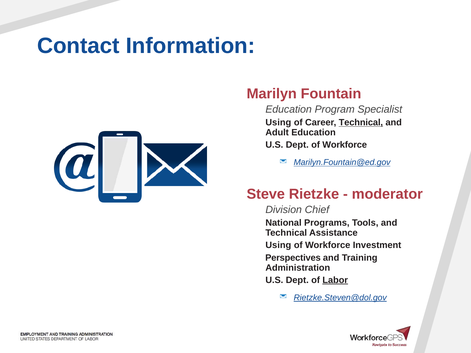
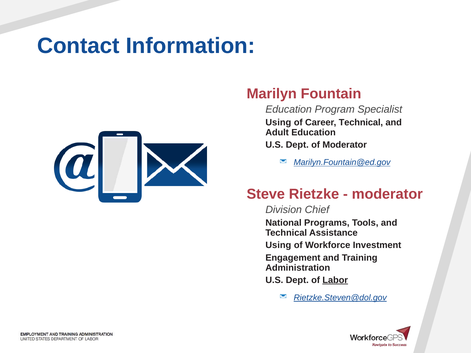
Technical at (361, 123) underline: present -> none
Dept of Workforce: Workforce -> Moderator
Perspectives: Perspectives -> Engagement
